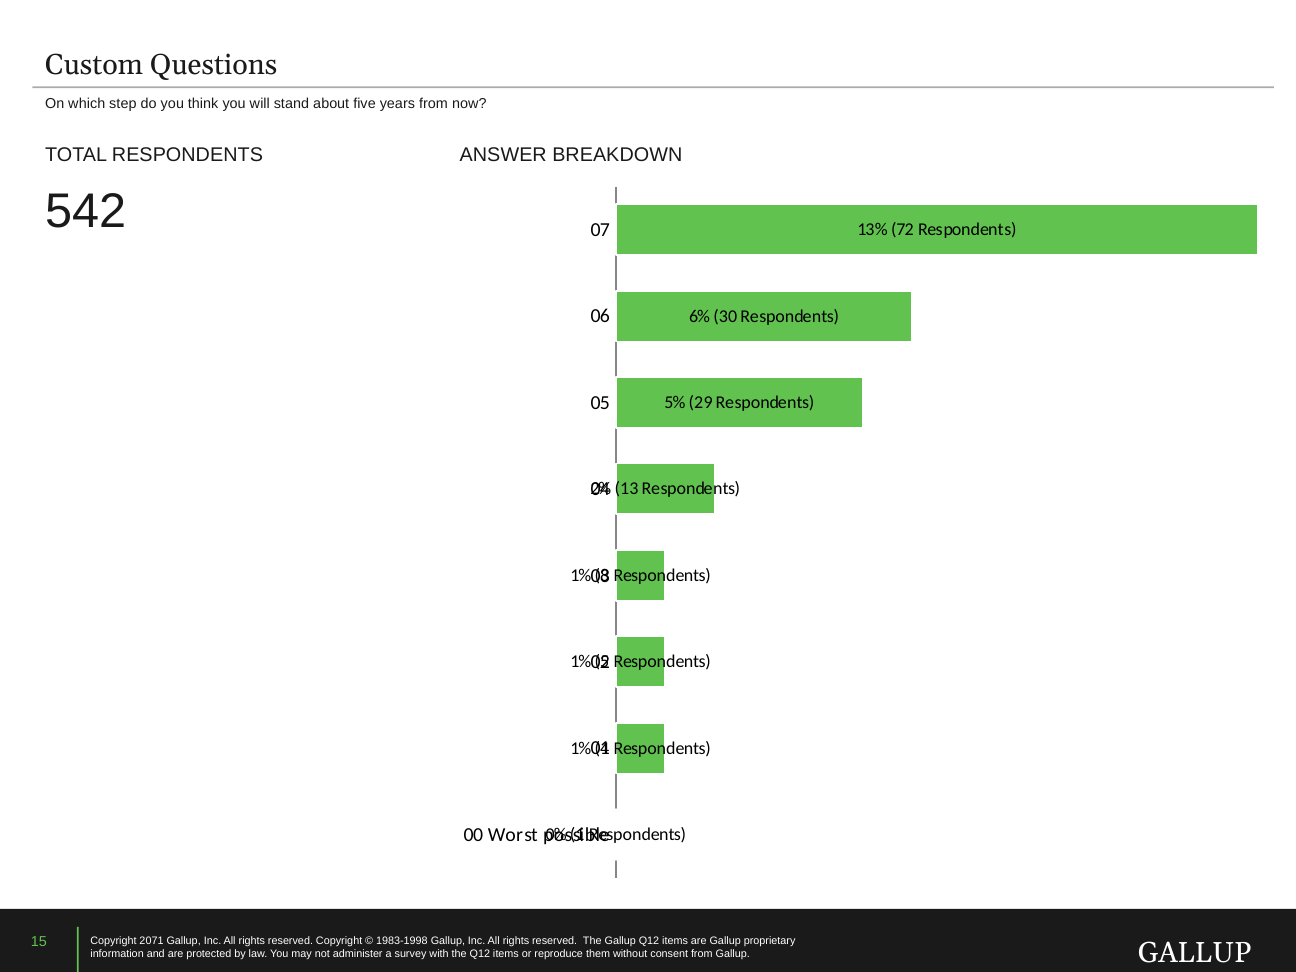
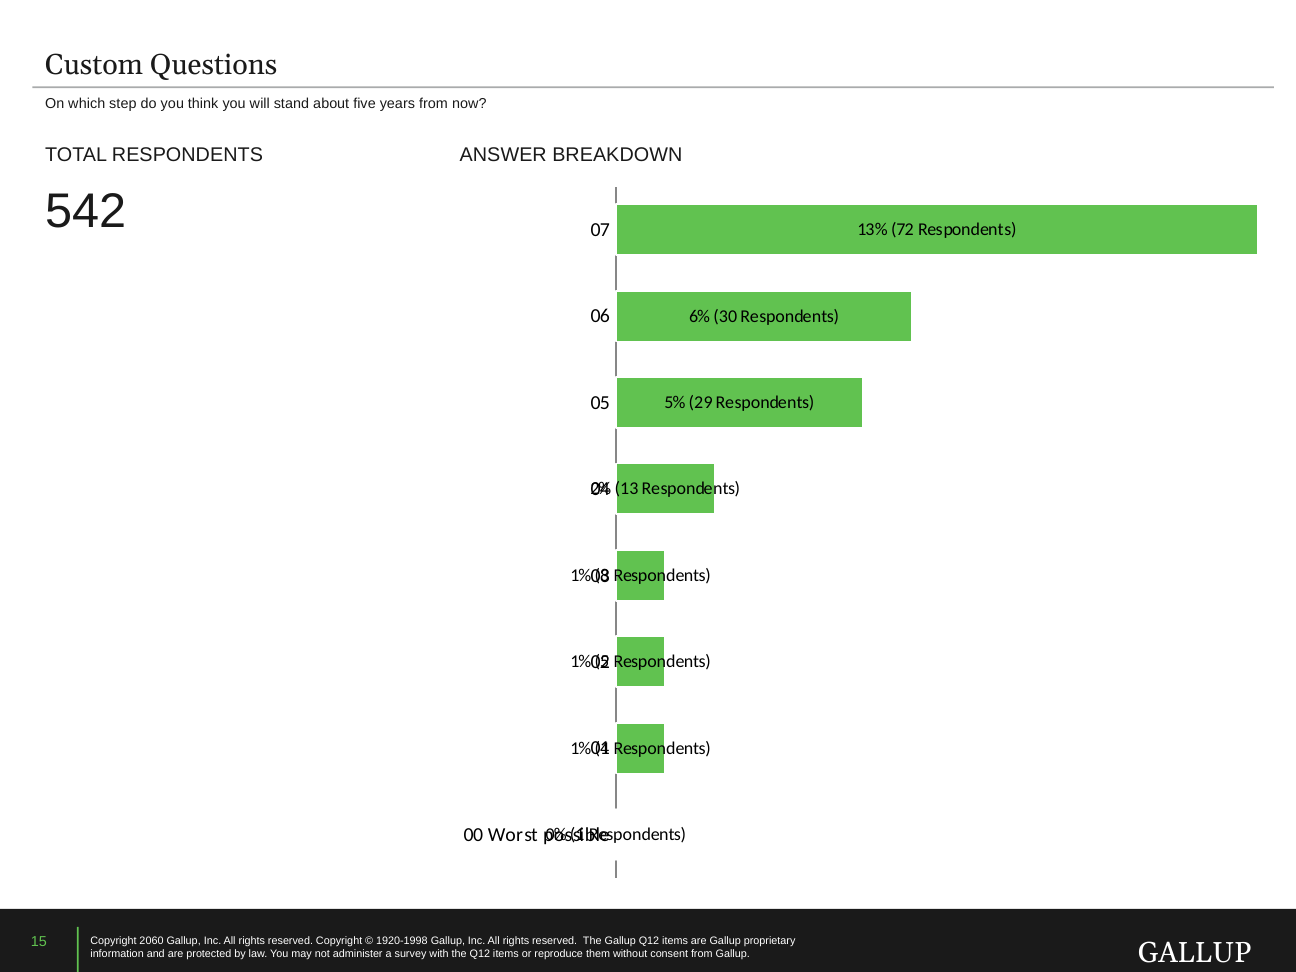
2071: 2071 -> 2060
1983-1998: 1983-1998 -> 1920-1998
